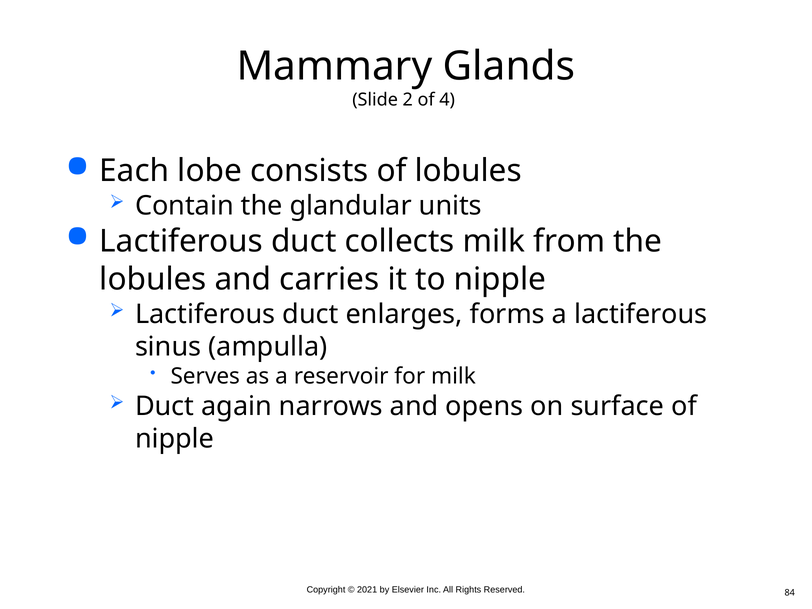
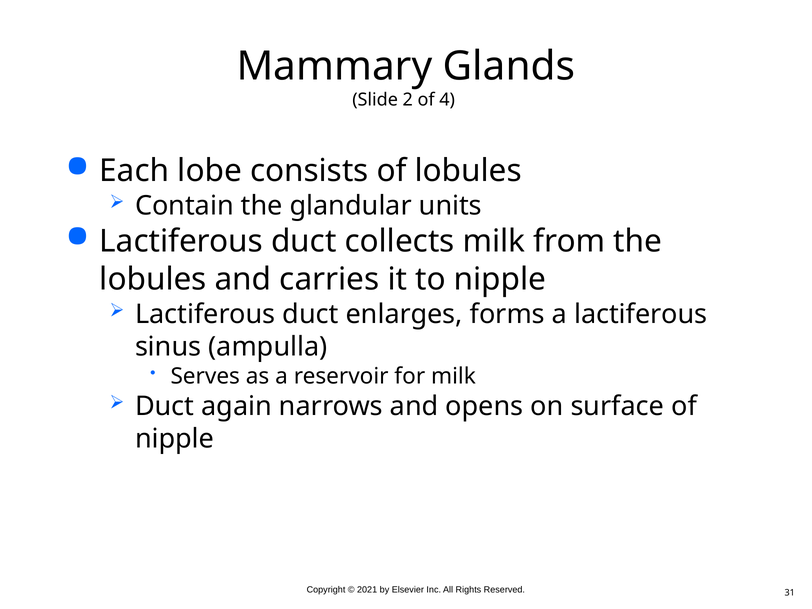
84: 84 -> 31
